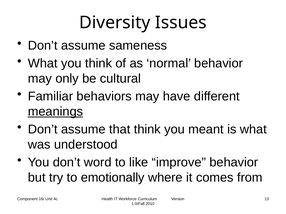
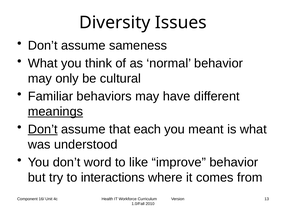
Don’t at (43, 130) underline: none -> present
that think: think -> each
emotionally: emotionally -> interactions
